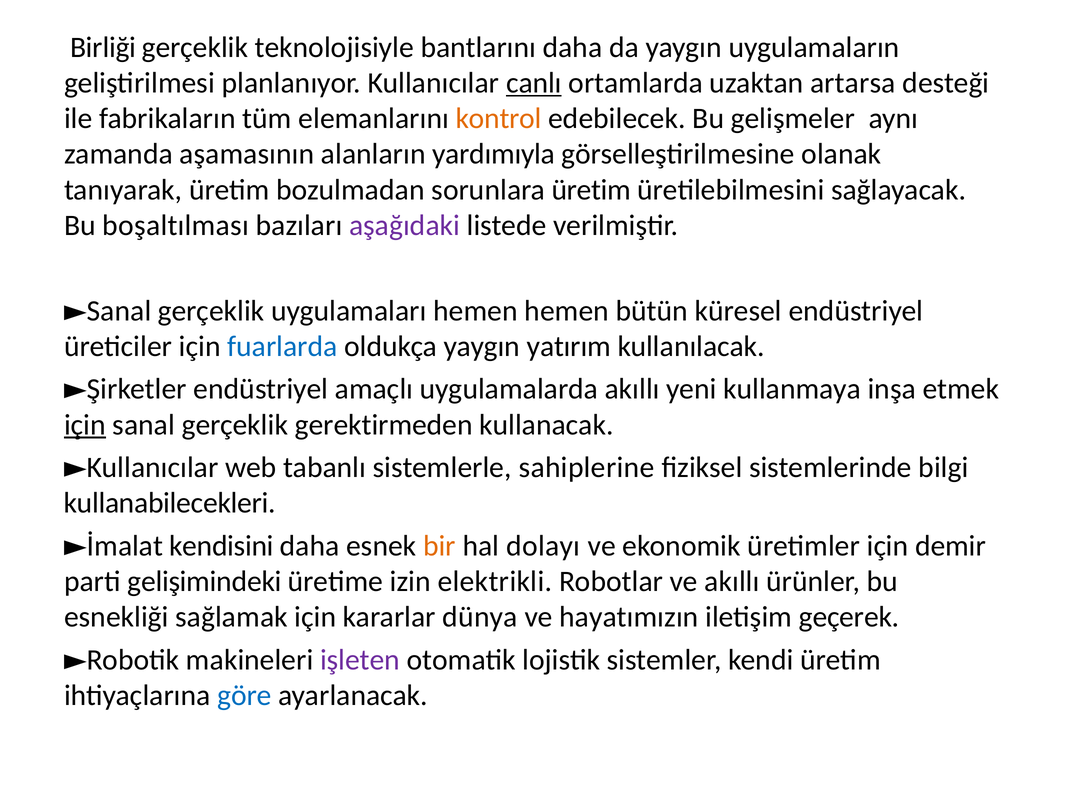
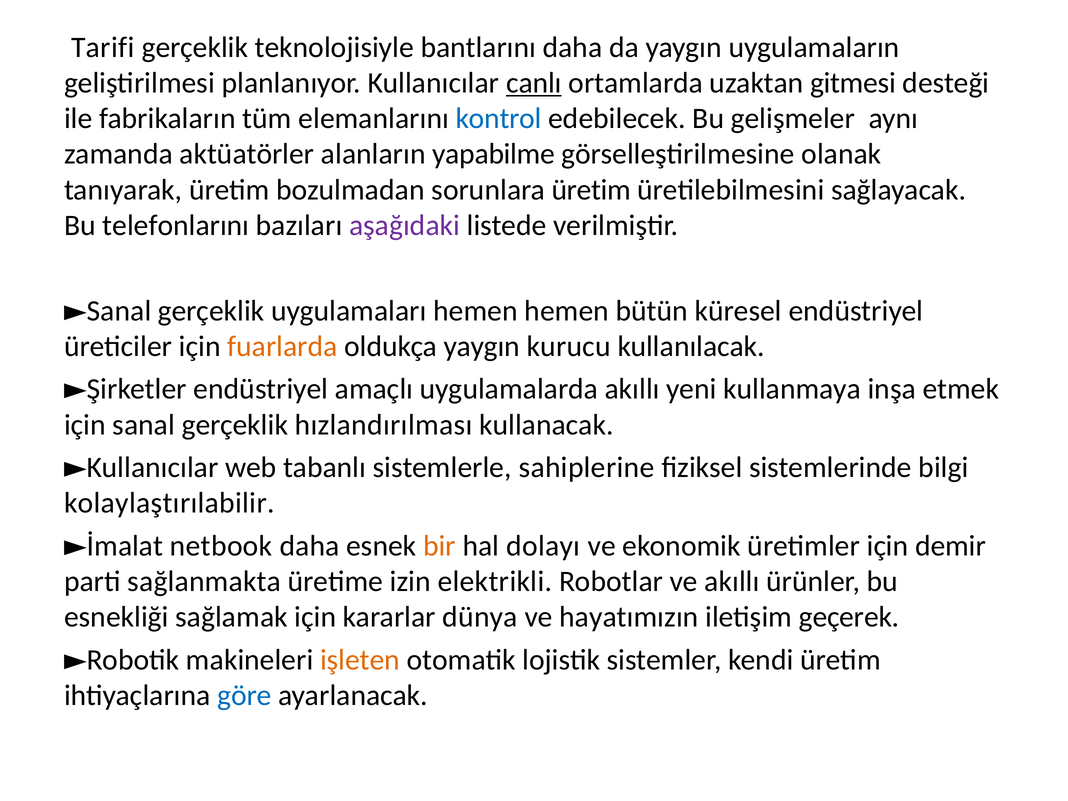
Birliği: Birliği -> Tarifi
artarsa: artarsa -> gitmesi
kontrol colour: orange -> blue
aşamasının: aşamasının -> aktüatörler
yardımıyla: yardımıyla -> yapabilme
boşaltılması: boşaltılması -> telefonlarını
fuarlarda colour: blue -> orange
yatırım: yatırım -> kurucu
için at (85, 425) underline: present -> none
gerektirmeden: gerektirmeden -> hızlandırılması
kullanabilecekleri: kullanabilecekleri -> kolaylaştırılabilir
kendisini: kendisini -> netbook
gelişimindeki: gelişimindeki -> sağlanmakta
işleten colour: purple -> orange
